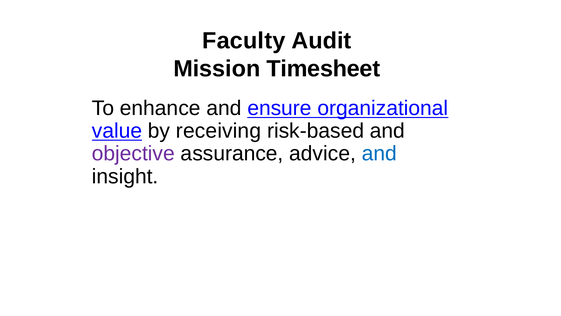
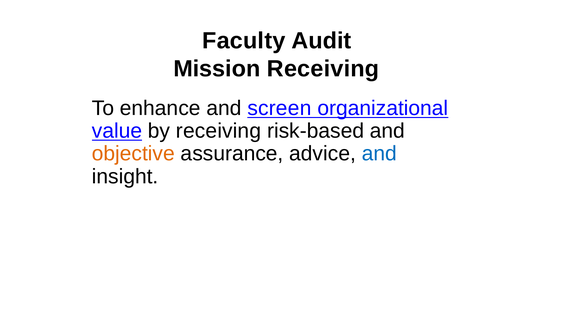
Mission Timesheet: Timesheet -> Receiving
ensure: ensure -> screen
objective colour: purple -> orange
